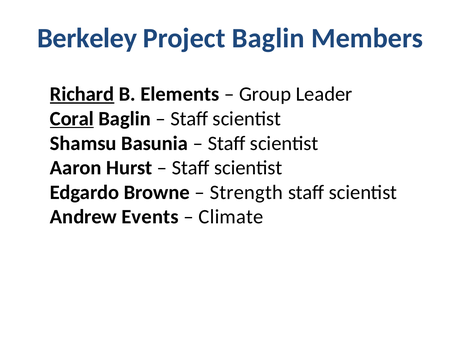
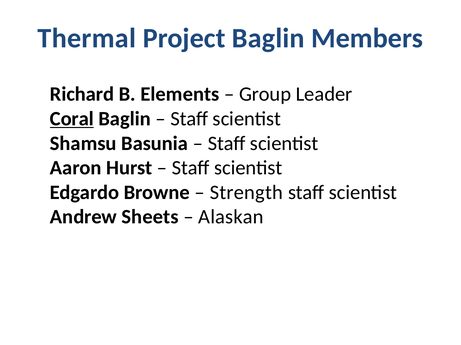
Berkeley: Berkeley -> Thermal
Richard underline: present -> none
Events: Events -> Sheets
Climate: Climate -> Alaskan
